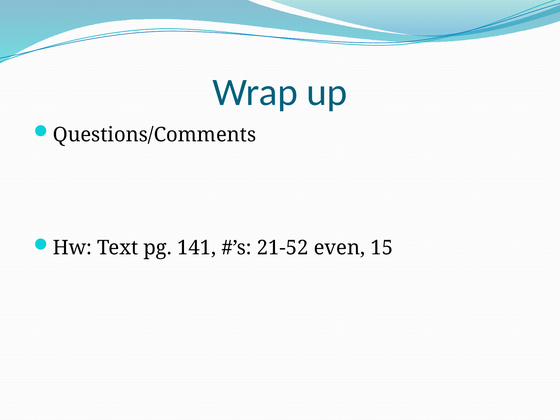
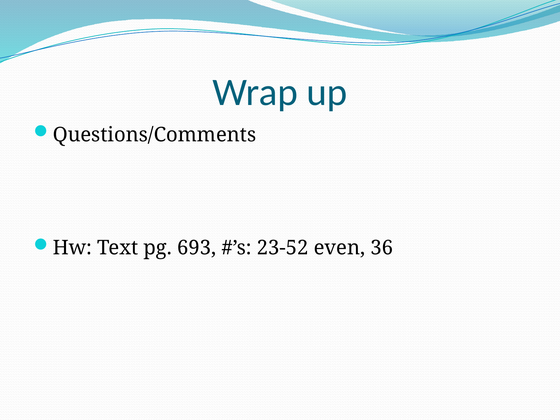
141: 141 -> 693
21-52: 21-52 -> 23-52
15: 15 -> 36
